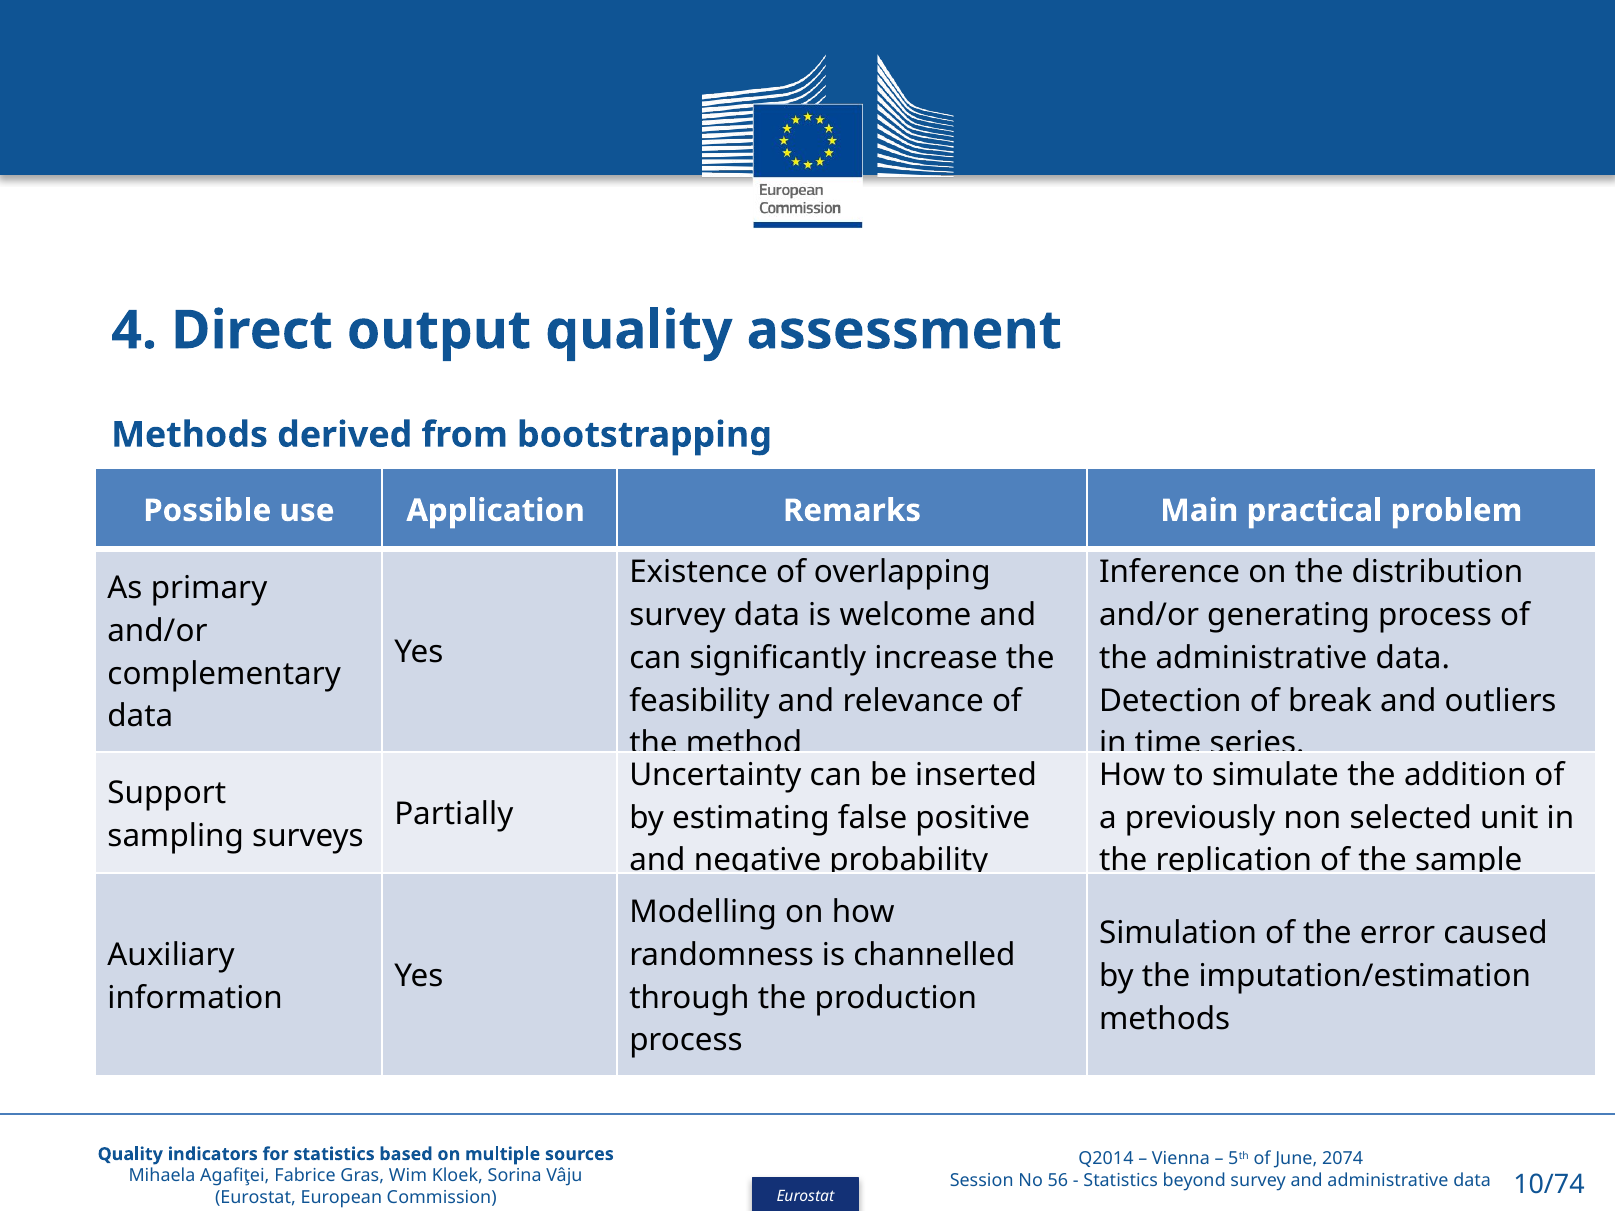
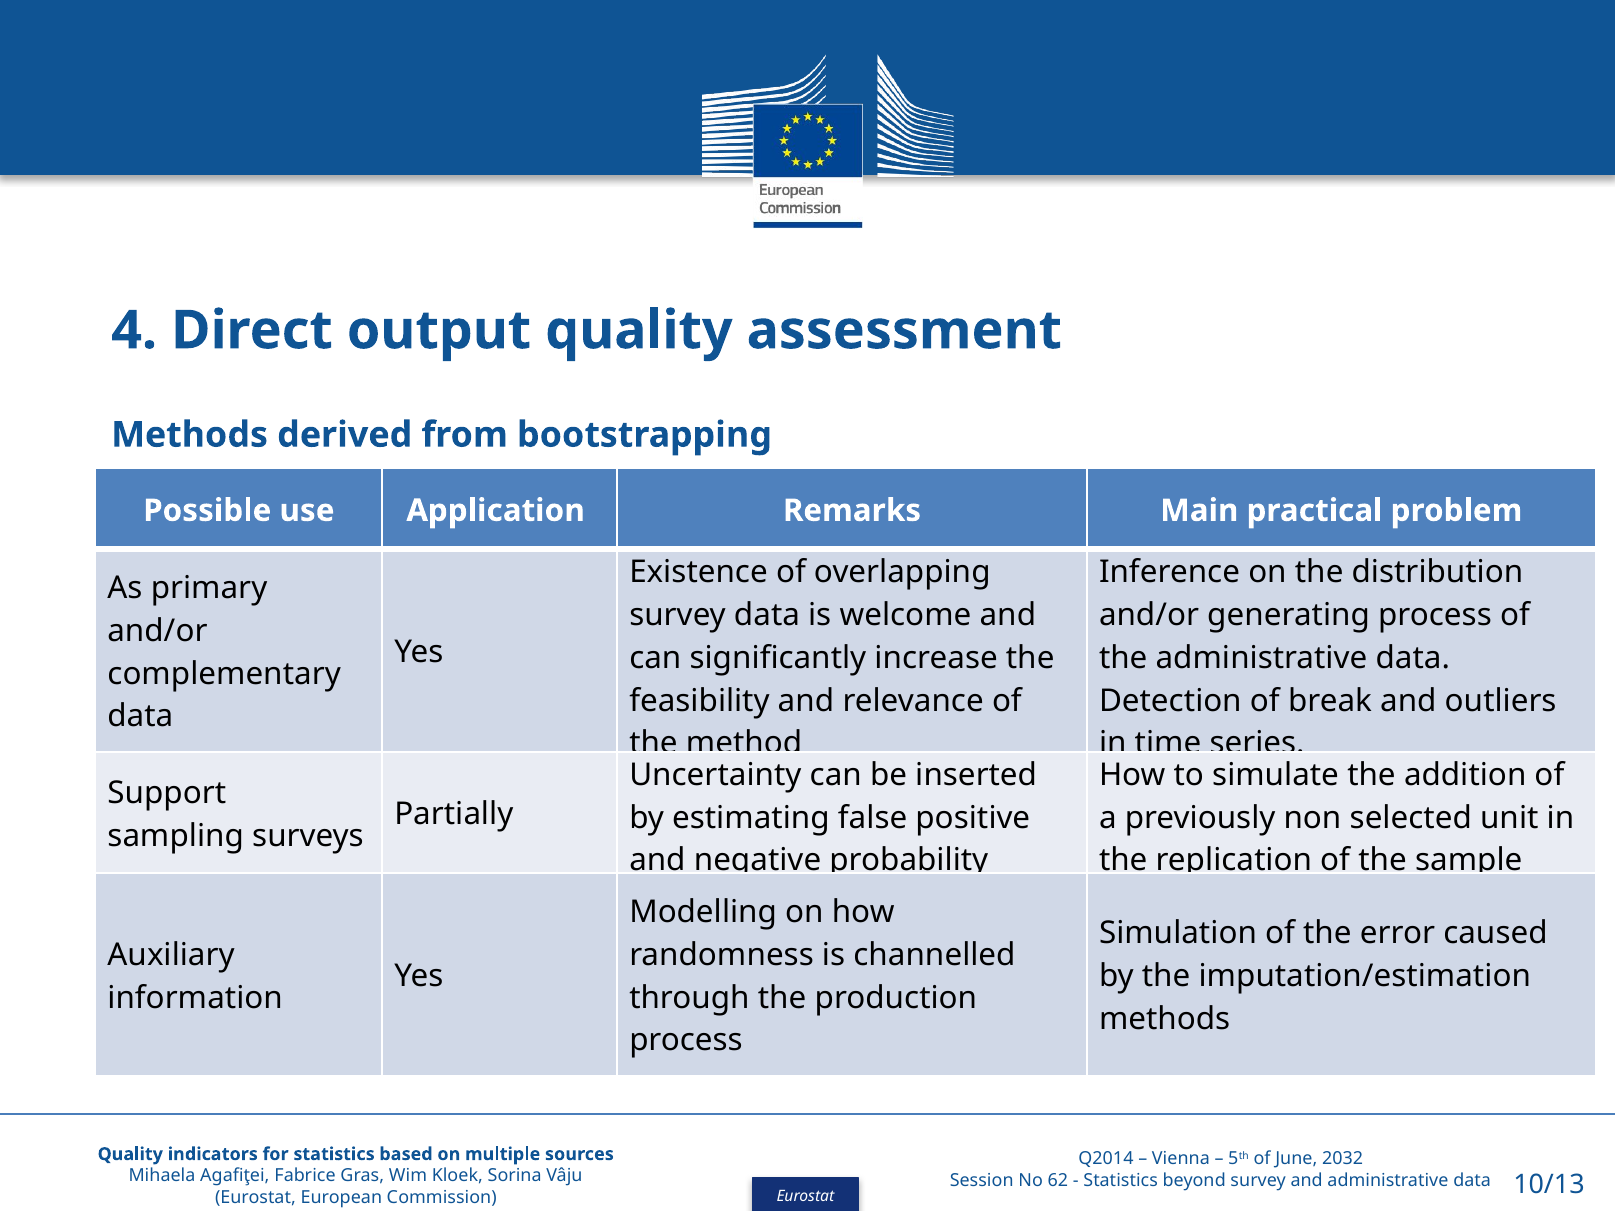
2074: 2074 -> 2032
56: 56 -> 62
10/74: 10/74 -> 10/13
